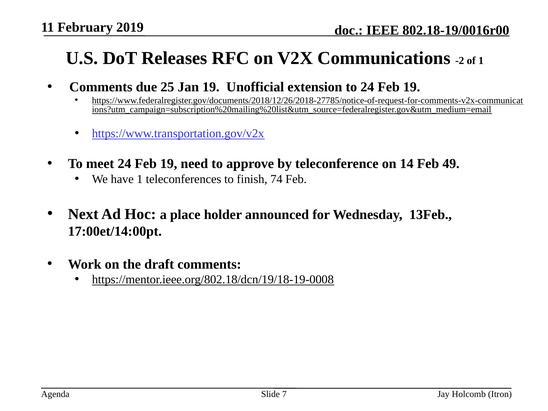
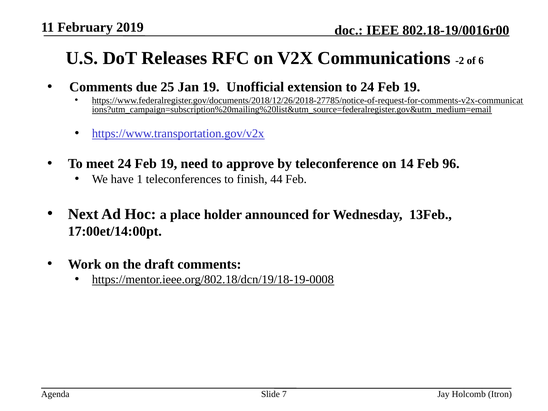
of 1: 1 -> 6
49: 49 -> 96
74: 74 -> 44
